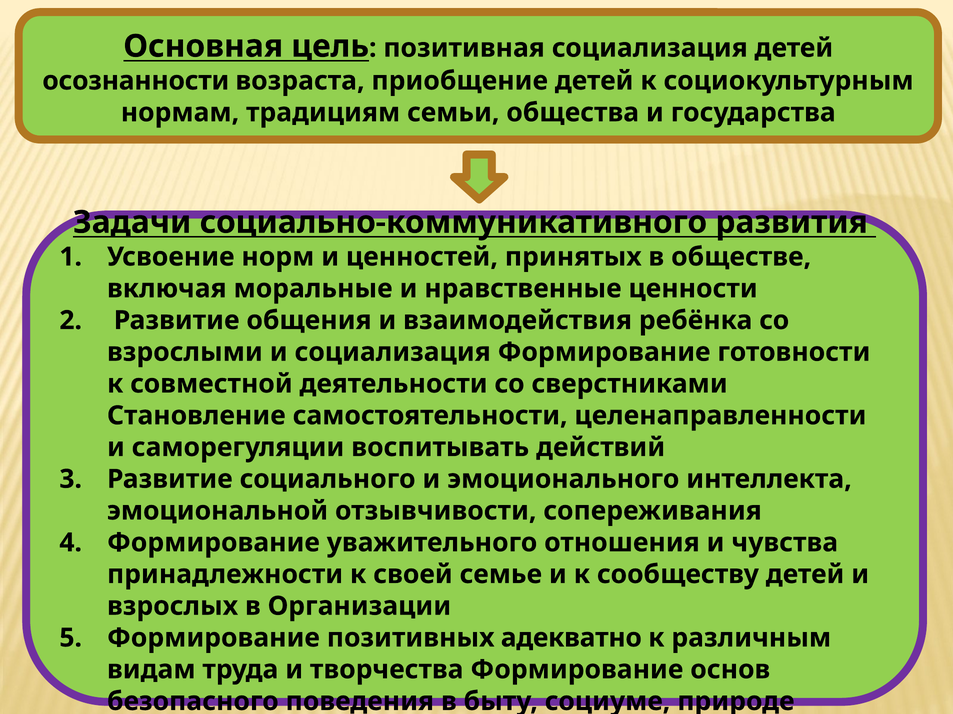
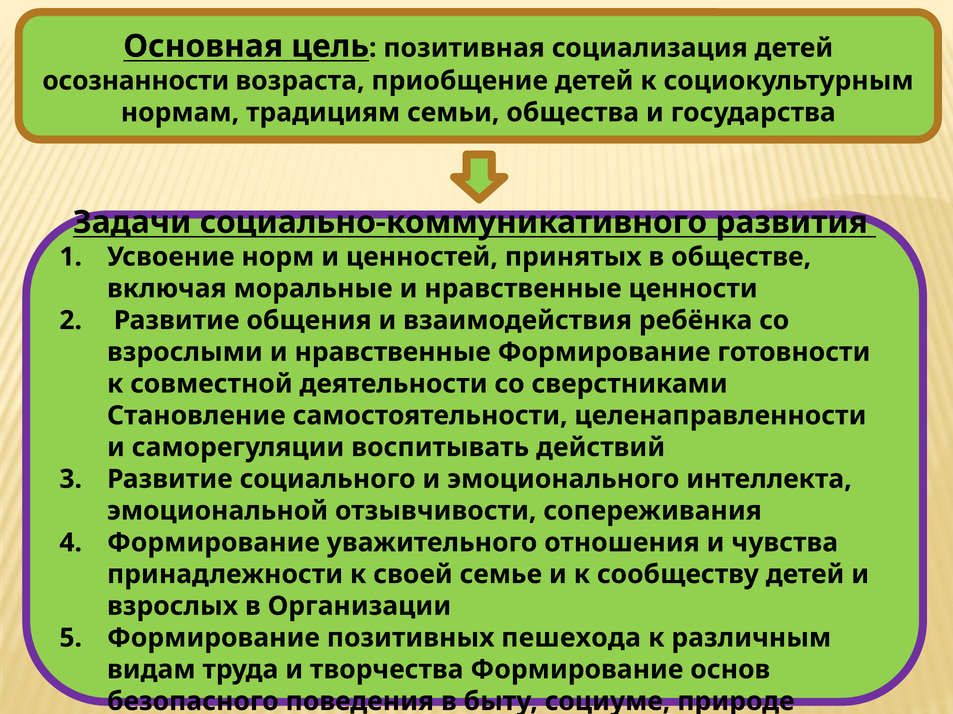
взрослыми и социализация: социализация -> нравственные
адекватно: адекватно -> пешехода
